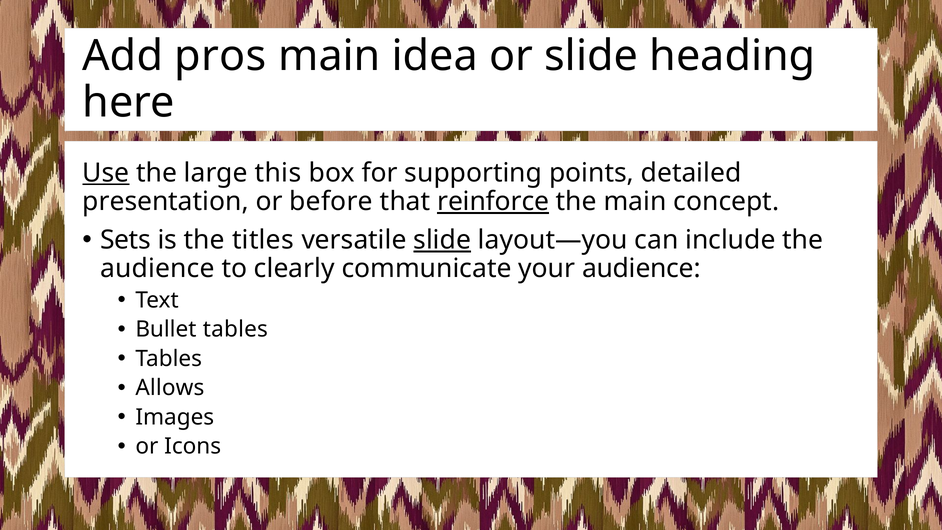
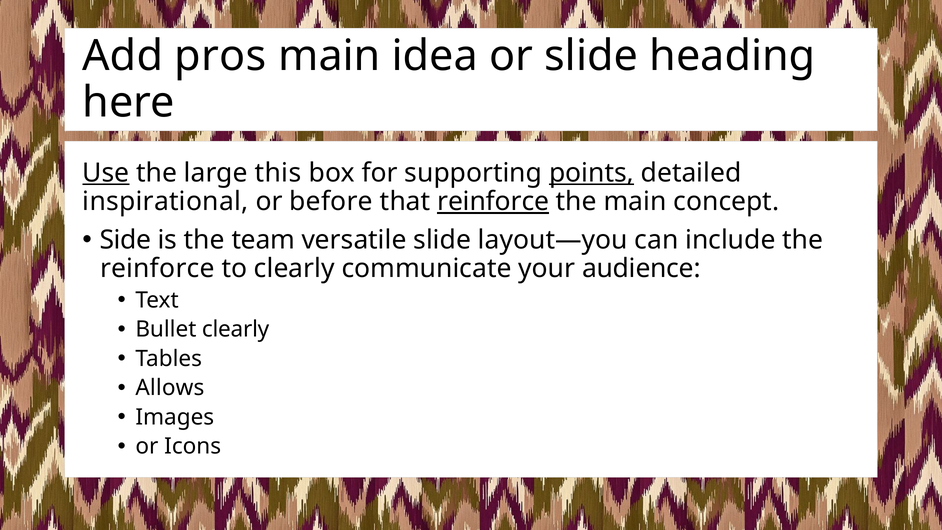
points underline: none -> present
presentation: presentation -> inspirational
Sets: Sets -> Side
titles: titles -> team
slide at (442, 240) underline: present -> none
audience at (157, 269): audience -> reinforce
Bullet tables: tables -> clearly
